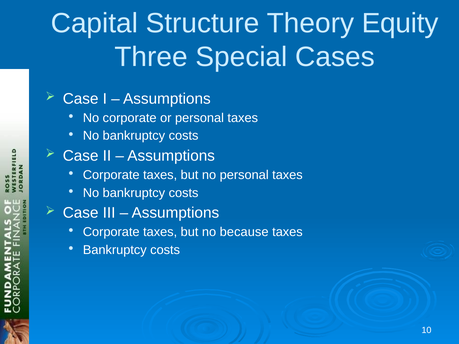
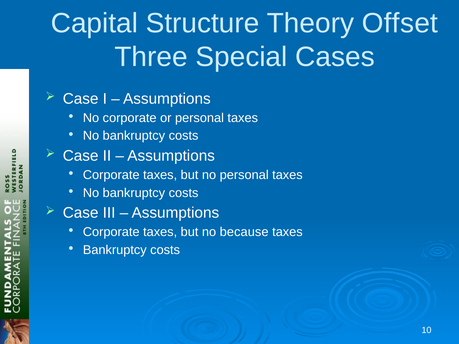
Equity: Equity -> Offset
